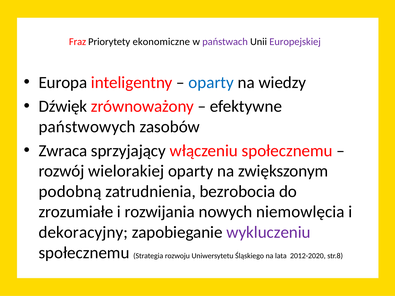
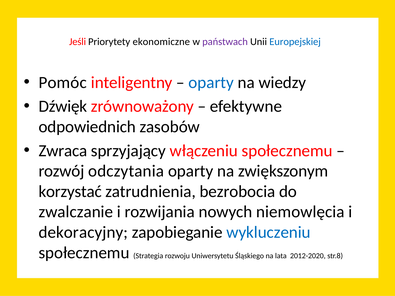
Fraz: Fraz -> Jeśli
Europejskiej colour: purple -> blue
Europa: Europa -> Pomóc
państwowych: państwowych -> odpowiednich
wielorakiej: wielorakiej -> odczytania
podobną: podobną -> korzystać
zrozumiałe: zrozumiałe -> zwalczanie
wykluczeniu colour: purple -> blue
